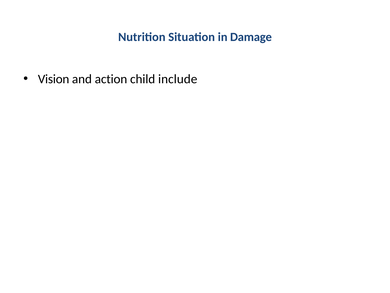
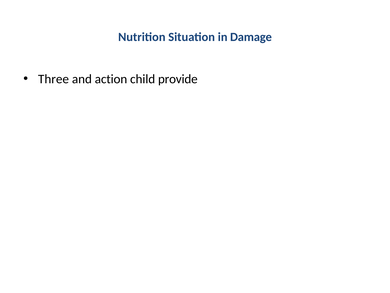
Vision: Vision -> Three
include: include -> provide
